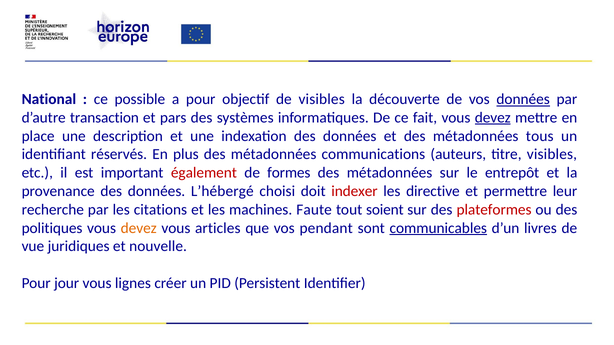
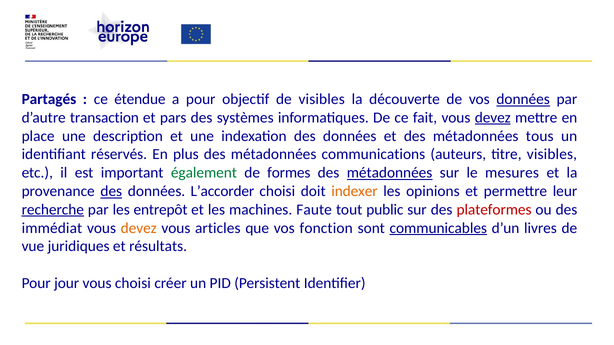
National: National -> Partagés
possible: possible -> étendue
également colour: red -> green
métadonnées at (390, 173) underline: none -> present
entrepôt: entrepôt -> mesures
des at (111, 191) underline: none -> present
L’hébergé: L’hébergé -> L’accorder
indexer colour: red -> orange
directive: directive -> opinions
recherche underline: none -> present
citations: citations -> entrepôt
soient: soient -> public
politiques: politiques -> immédiat
pendant: pendant -> fonction
nouvelle: nouvelle -> résultats
vous lignes: lignes -> choisi
